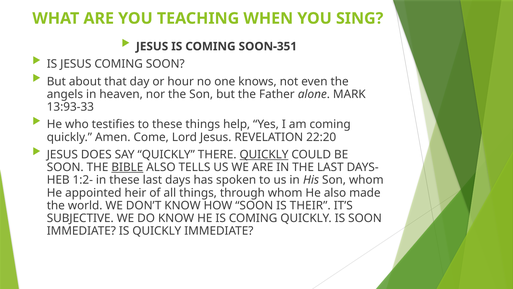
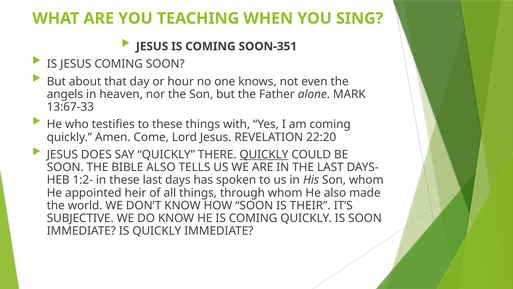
13:93-33: 13:93-33 -> 13:67-33
help: help -> with
BIBLE underline: present -> none
